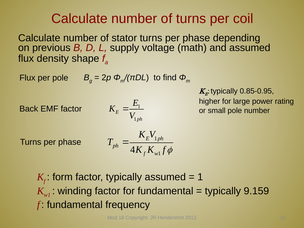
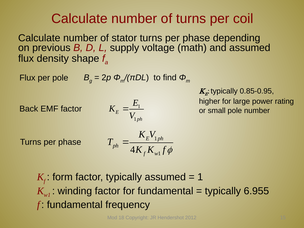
9.159: 9.159 -> 6.955
